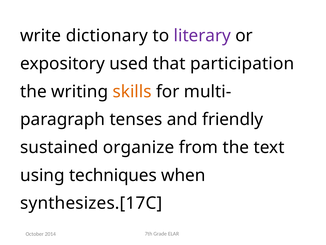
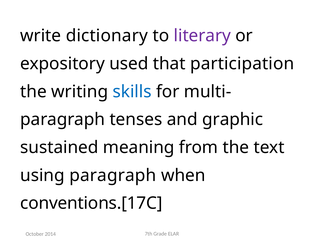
skills colour: orange -> blue
friendly: friendly -> graphic
organize: organize -> meaning
using techniques: techniques -> paragraph
synthesizes.[17C: synthesizes.[17C -> conventions.[17C
